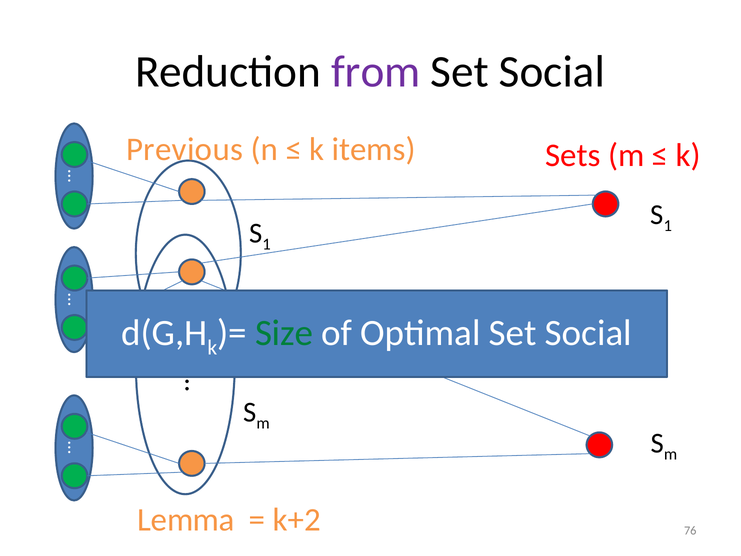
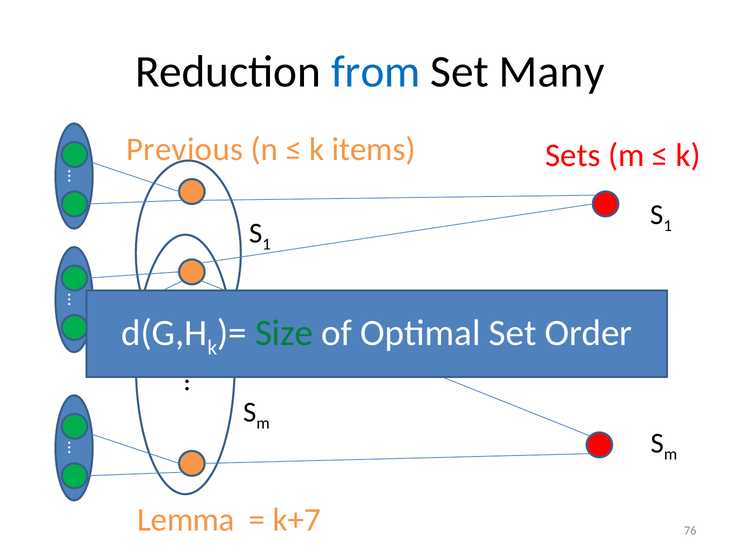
from colour: purple -> blue
Social at (552, 72): Social -> Many
Optimal Set Social: Social -> Order
k+2: k+2 -> k+7
